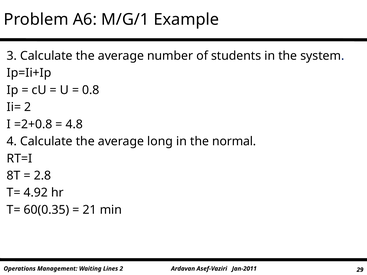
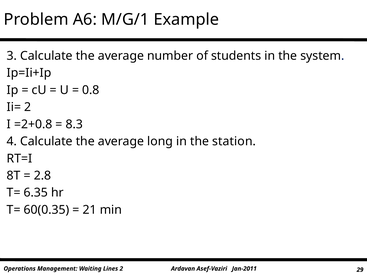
4.8: 4.8 -> 8.3
normal: normal -> station
4.92: 4.92 -> 6.35
